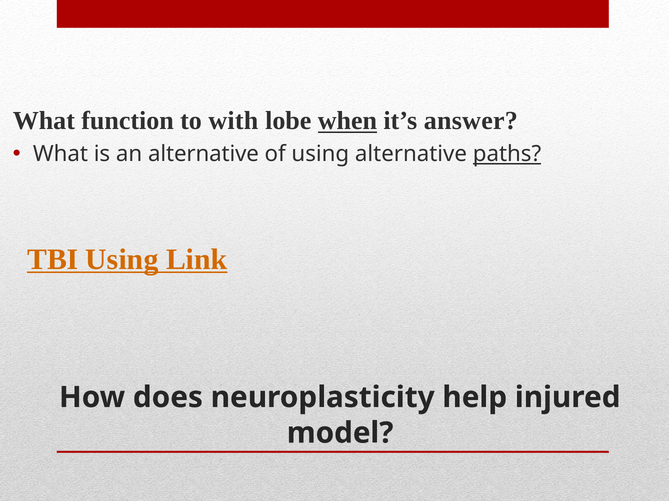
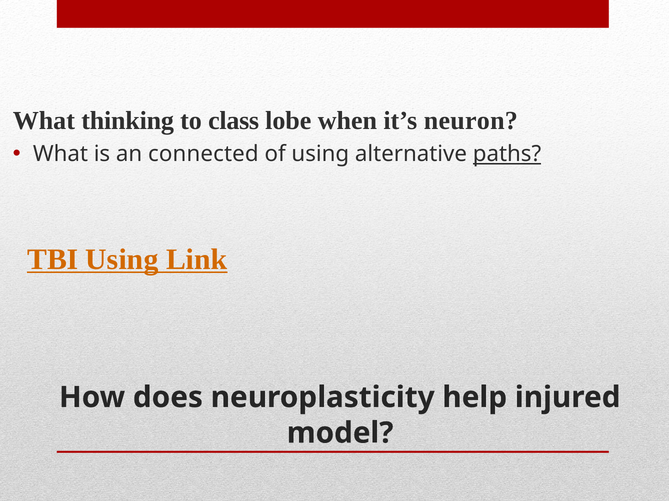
function: function -> thinking
with: with -> class
when underline: present -> none
answer: answer -> neuron
an alternative: alternative -> connected
